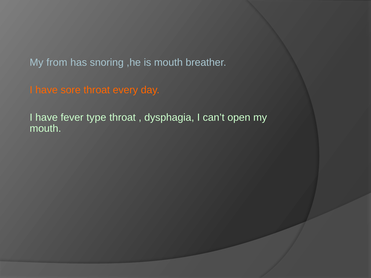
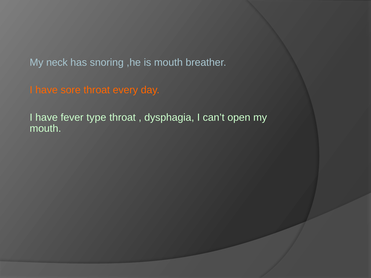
from: from -> neck
